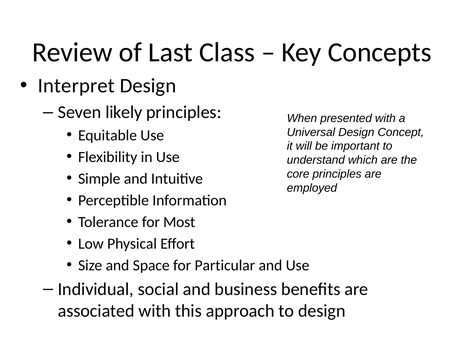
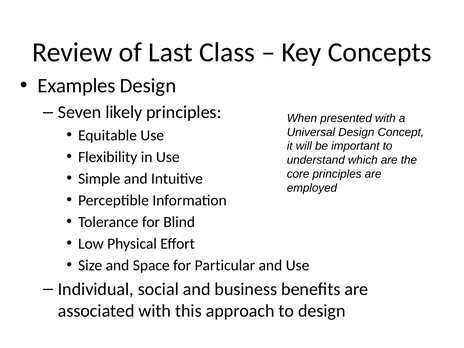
Interpret: Interpret -> Examples
Most: Most -> Blind
